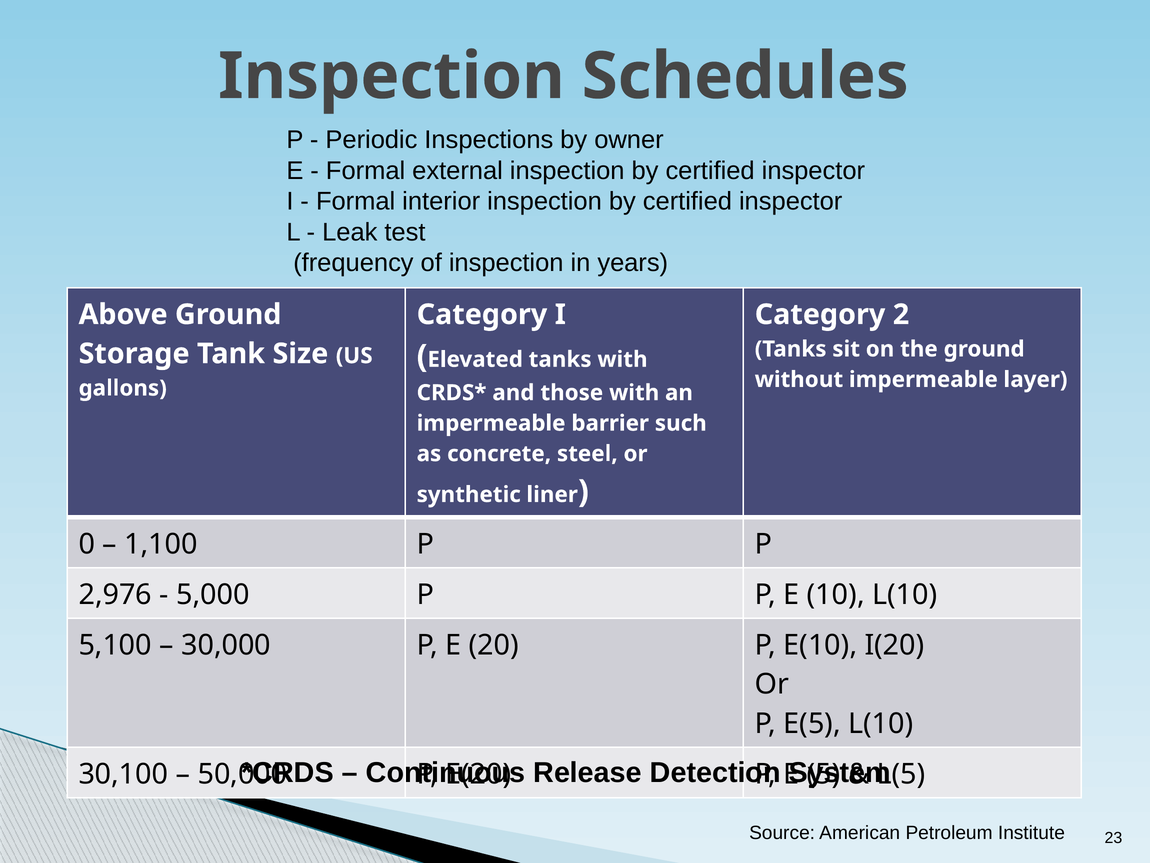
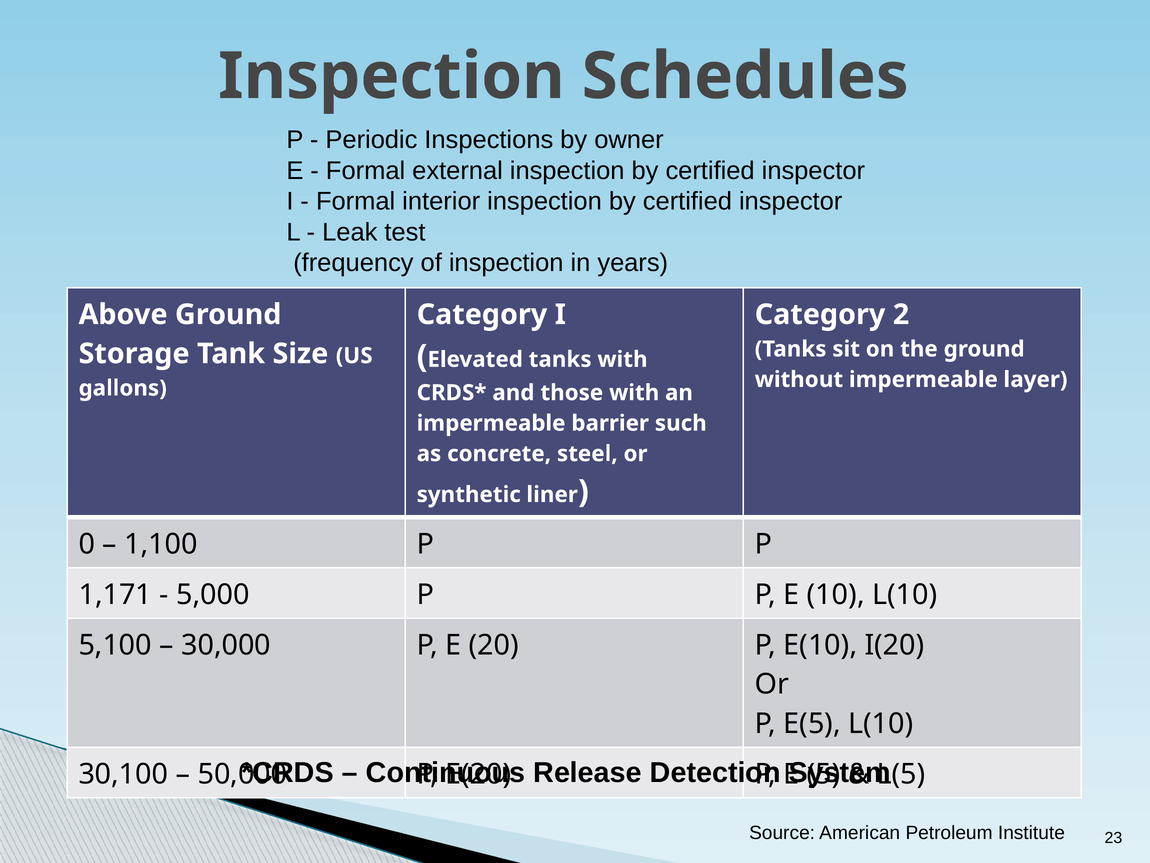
2,976: 2,976 -> 1,171
